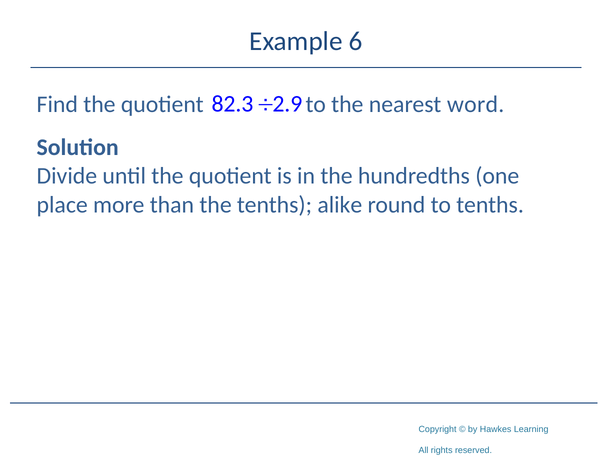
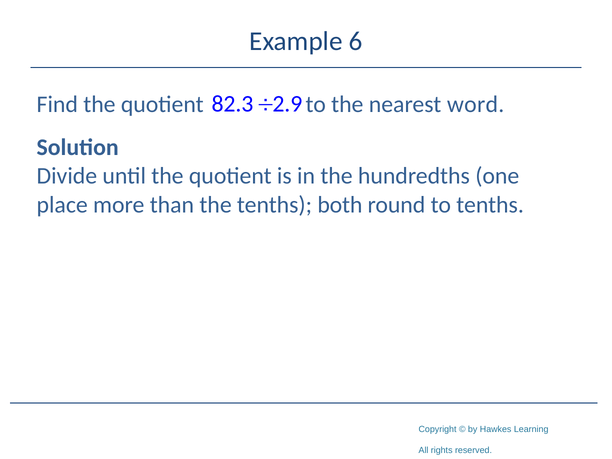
alike: alike -> both
